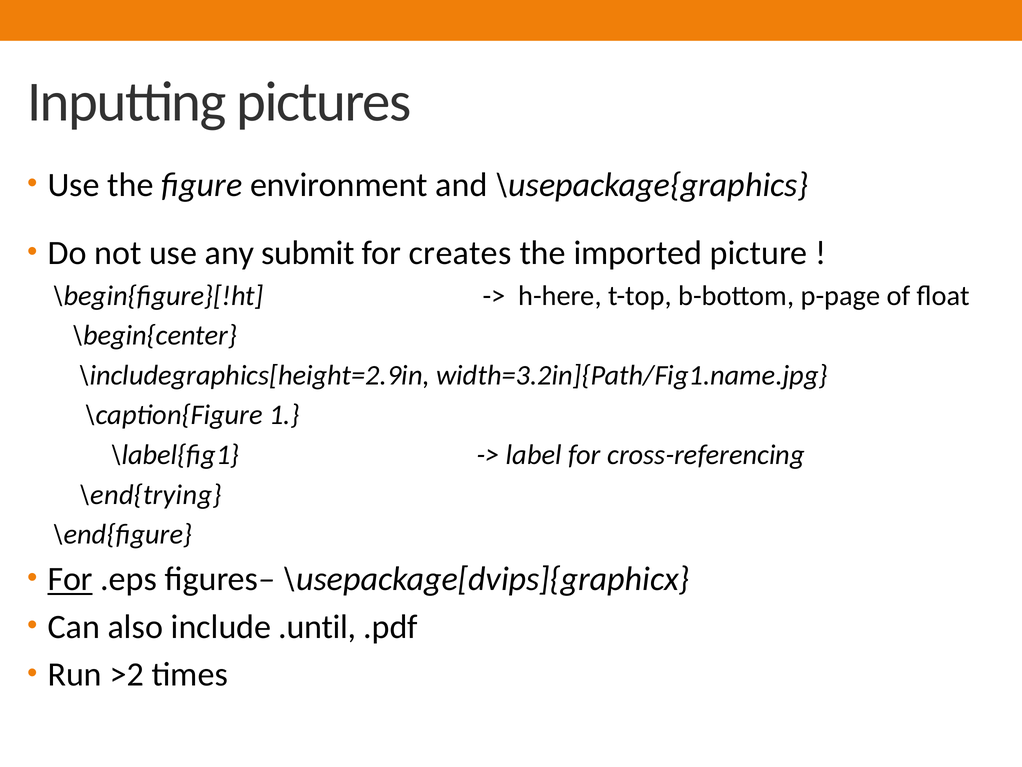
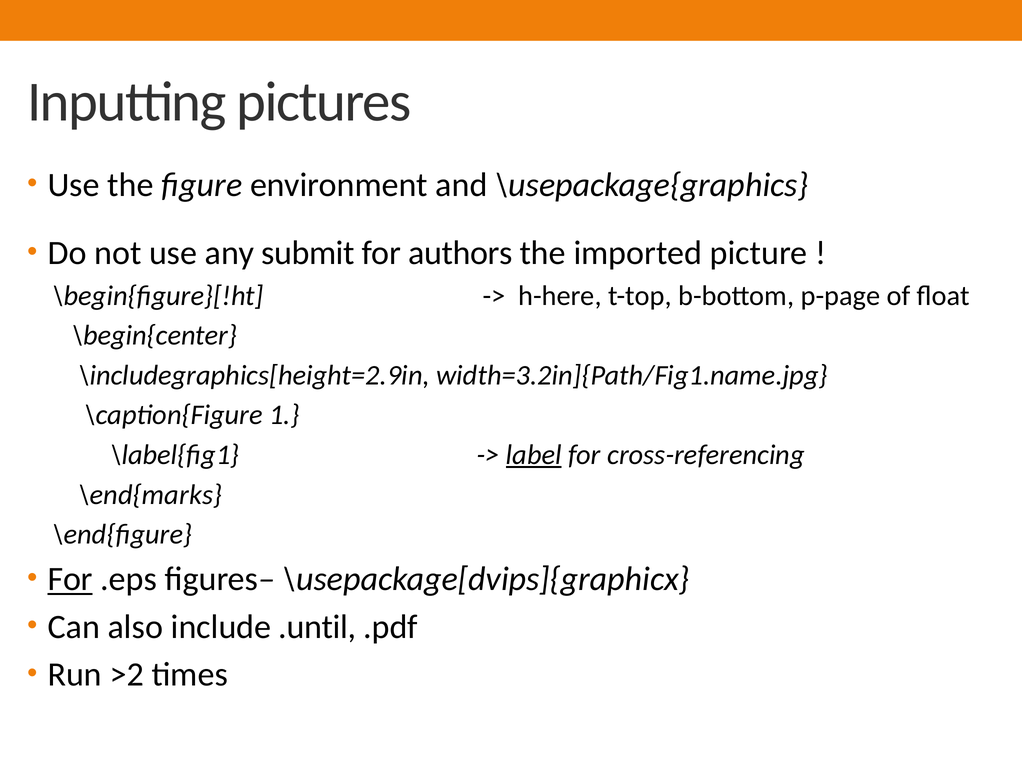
creates: creates -> authors
label underline: none -> present
\end{trying: \end{trying -> \end{marks
